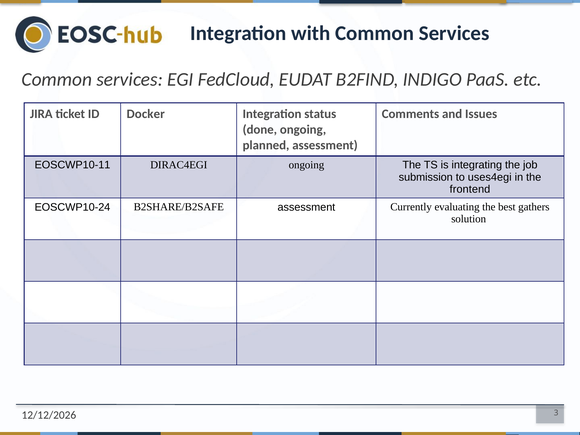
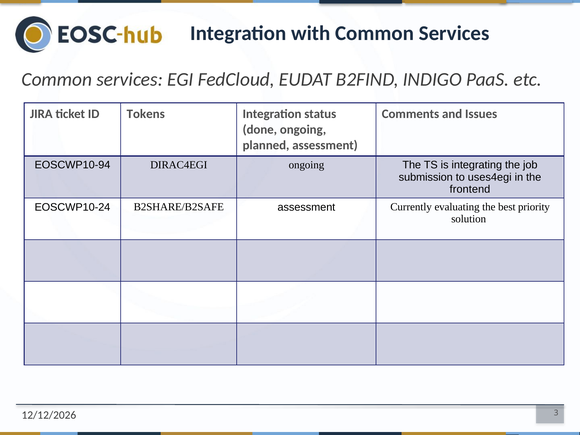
Docker: Docker -> Tokens
EOSCWP10-11: EOSCWP10-11 -> EOSCWP10-94
gathers: gathers -> priority
